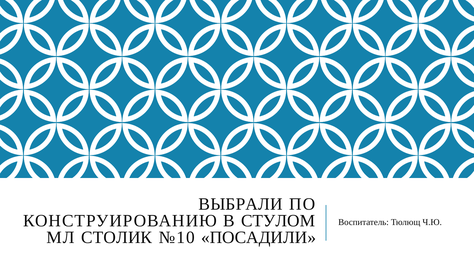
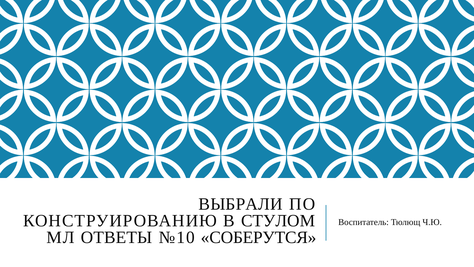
СТОЛИК: СТОЛИК -> ОТВЕТЫ
ПОСАДИЛИ: ПОСАДИЛИ -> СОБЕРУТСЯ
